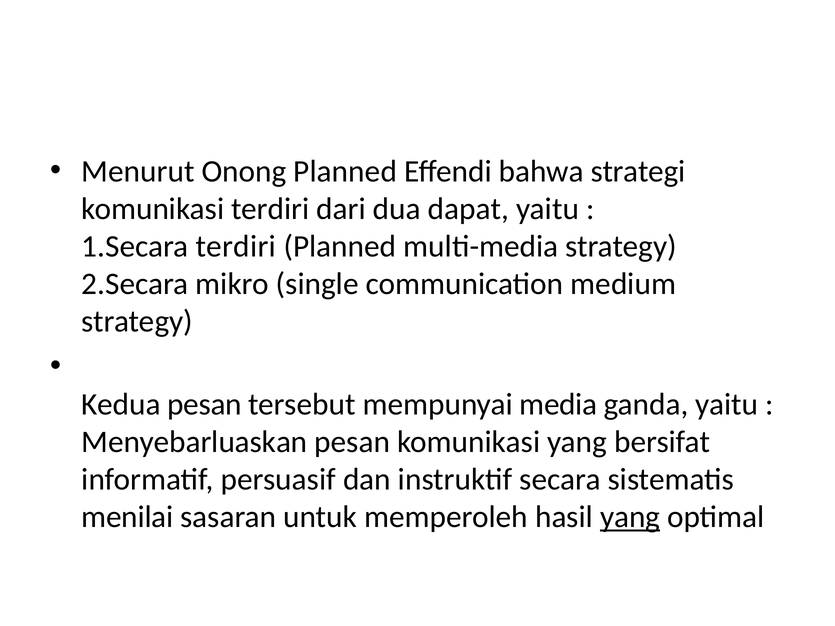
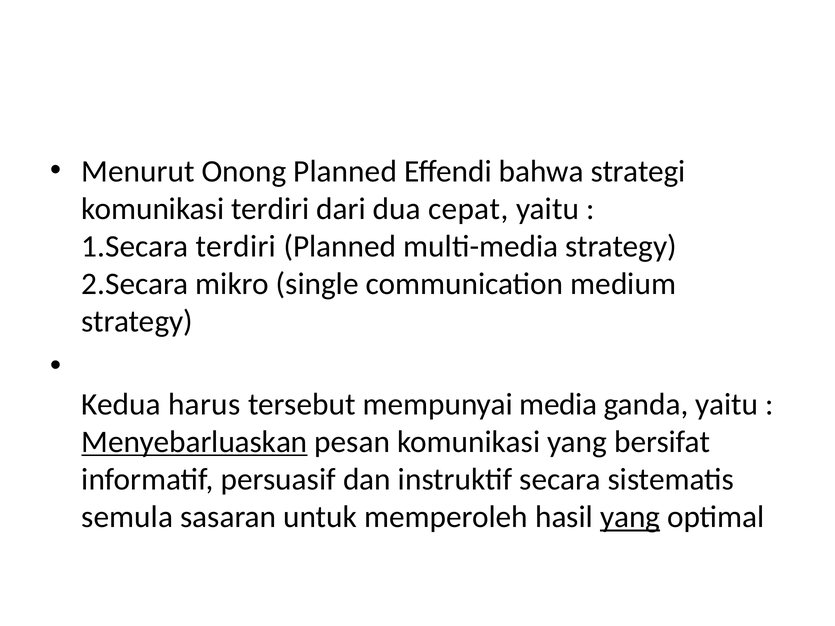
dapat: dapat -> cepat
Kedua pesan: pesan -> harus
Menyebarluaskan underline: none -> present
menilai: menilai -> semula
